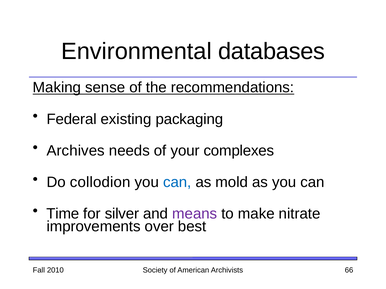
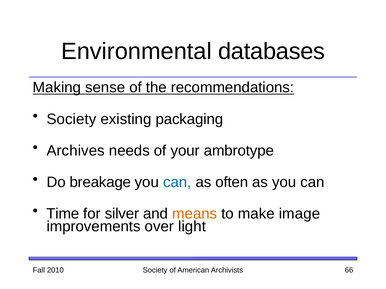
Federal at (72, 119): Federal -> Society
complexes: complexes -> ambrotype
collodion: collodion -> breakage
mold: mold -> often
means colour: purple -> orange
nitrate: nitrate -> image
best: best -> light
